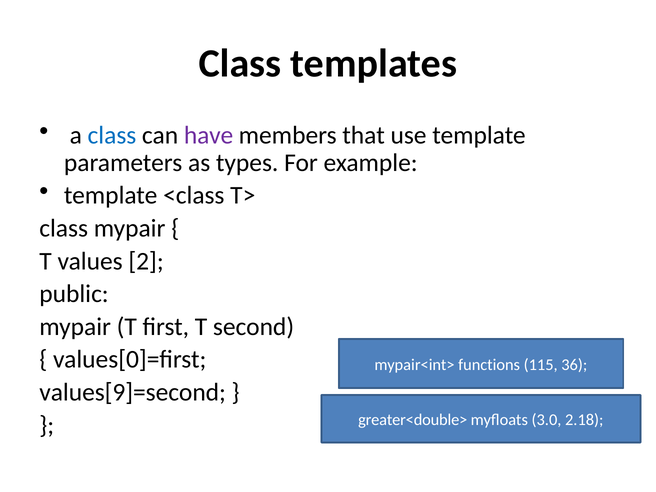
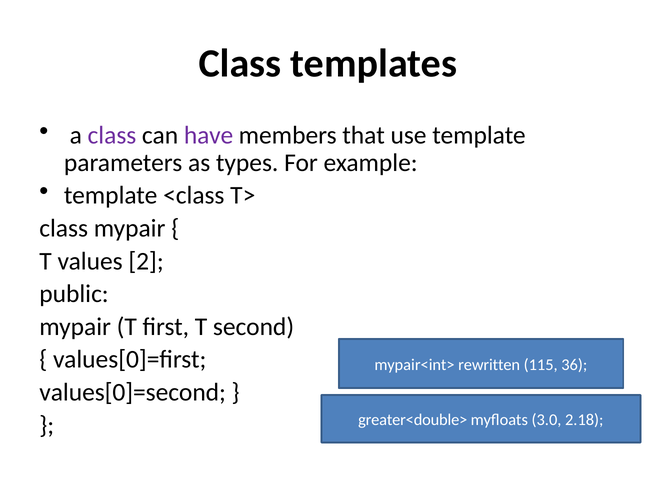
class at (112, 135) colour: blue -> purple
functions: functions -> rewritten
values[9]=second: values[9]=second -> values[0]=second
